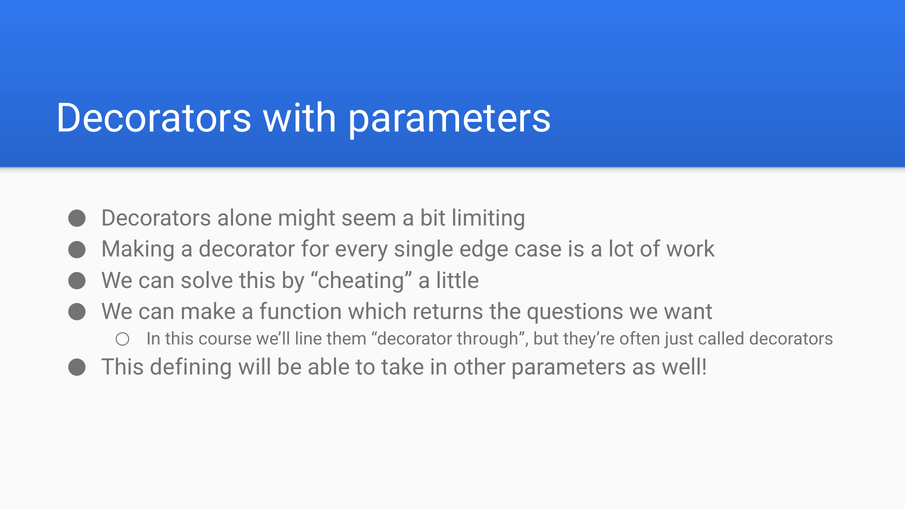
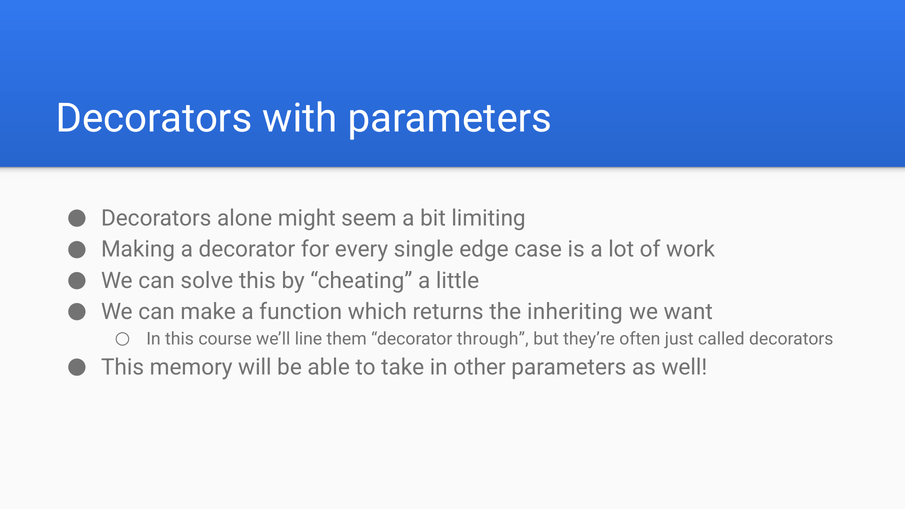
questions: questions -> inheriting
defining: defining -> memory
